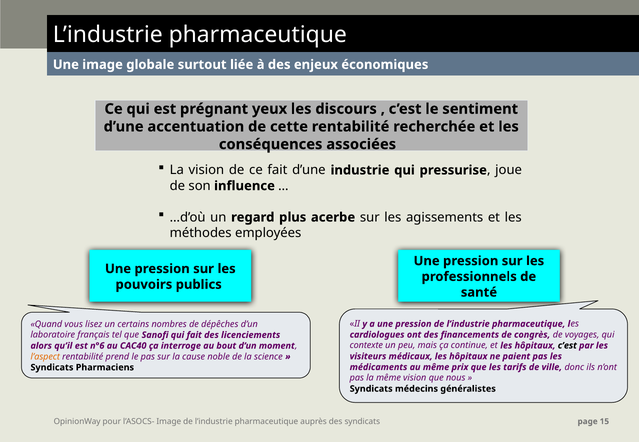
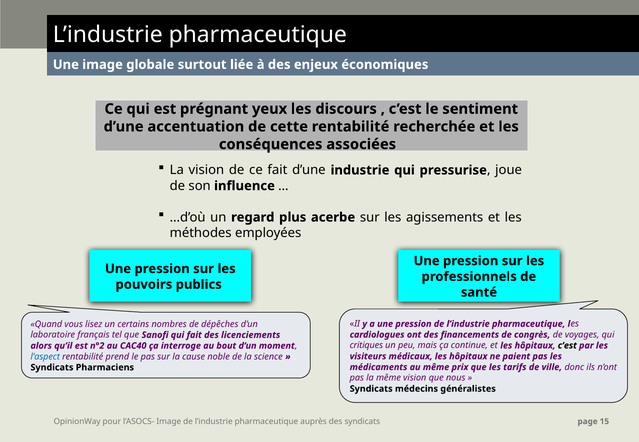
contexte: contexte -> critiques
n°6: n°6 -> n°2
l’aspect colour: orange -> blue
